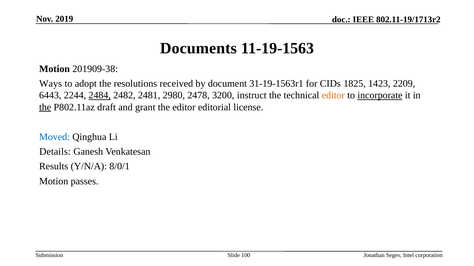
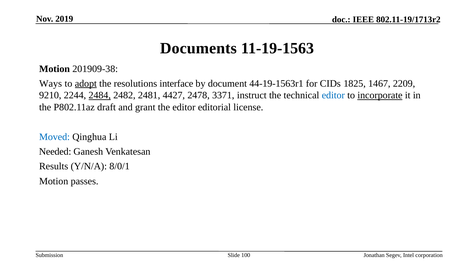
adopt underline: none -> present
received: received -> interface
31-19-1563r1: 31-19-1563r1 -> 44-19-1563r1
1423: 1423 -> 1467
6443: 6443 -> 9210
2980: 2980 -> 4427
3200: 3200 -> 3371
editor at (333, 96) colour: orange -> blue
the at (45, 107) underline: present -> none
Details: Details -> Needed
